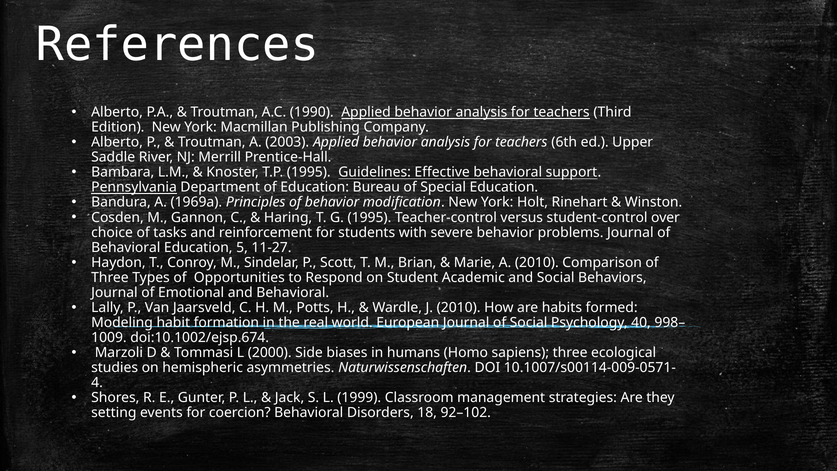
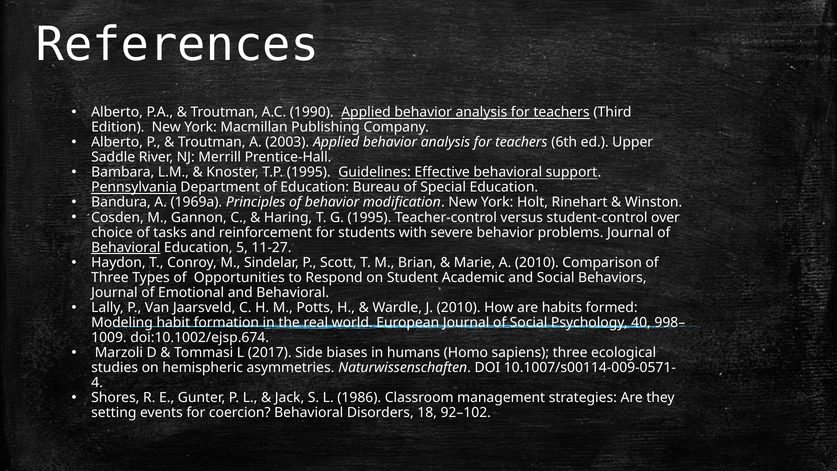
Behavioral at (126, 247) underline: none -> present
2000: 2000 -> 2017
1999: 1999 -> 1986
